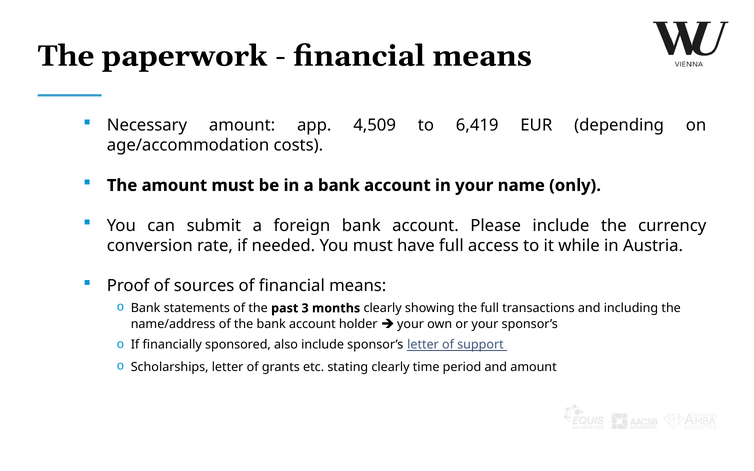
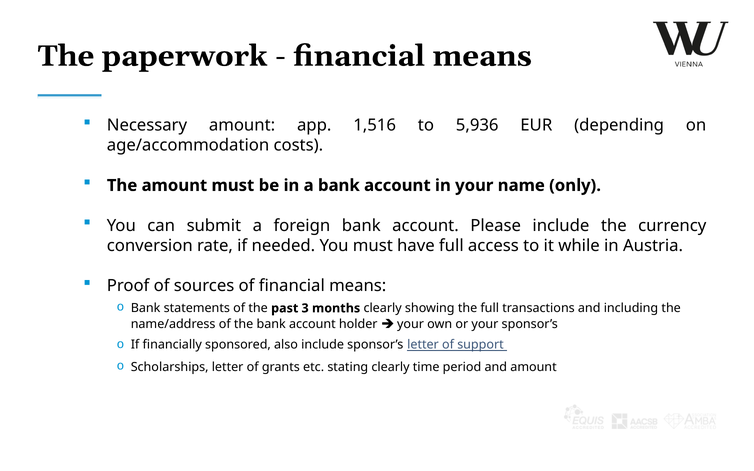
4,509: 4,509 -> 1,516
6,419: 6,419 -> 5,936
